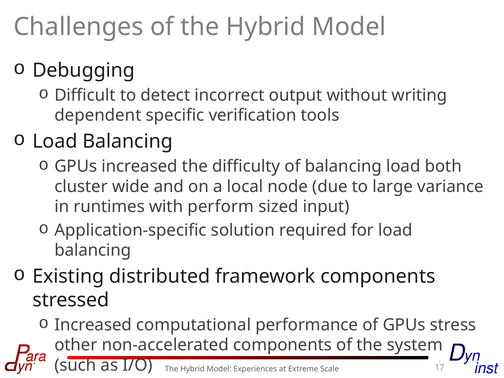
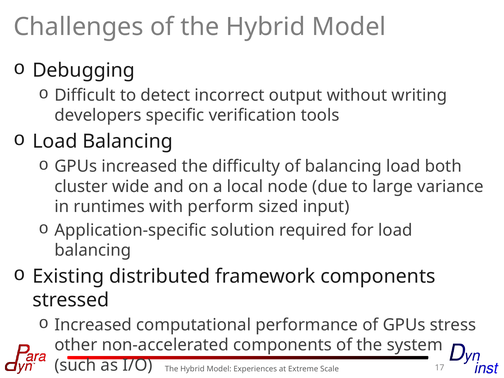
dependent: dependent -> developers
